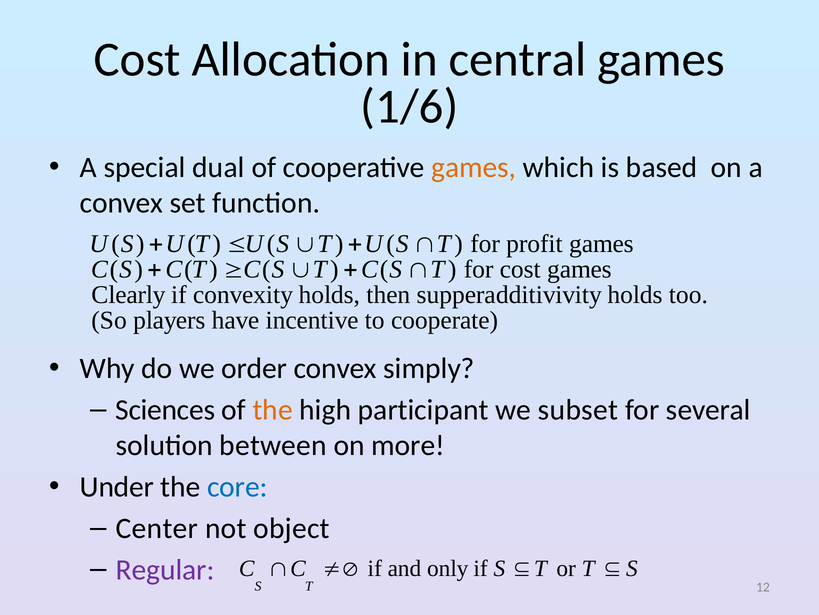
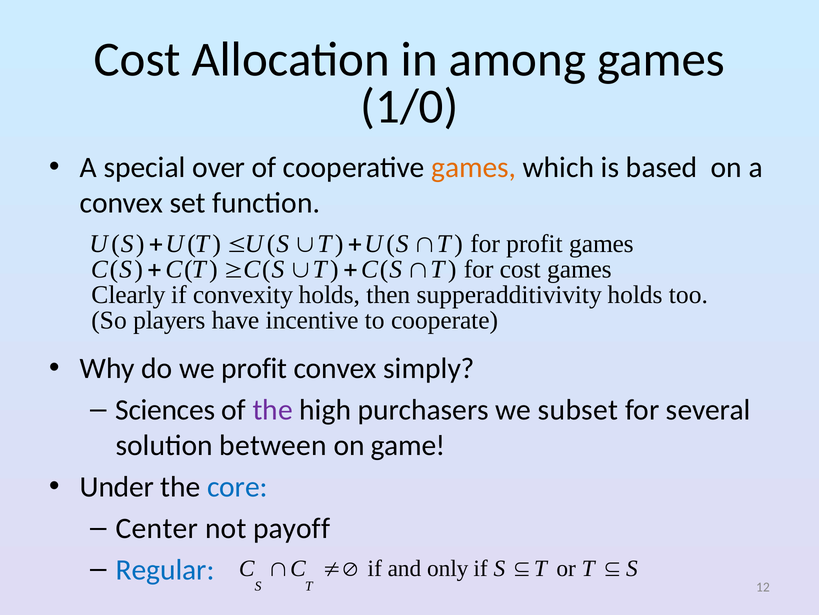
central: central -> among
1/6: 1/6 -> 1/0
dual: dual -> over
we order: order -> profit
the at (273, 410) colour: orange -> purple
participant: participant -> purchasers
more: more -> game
object: object -> payoff
Regular colour: purple -> blue
